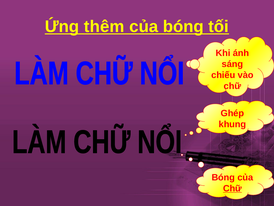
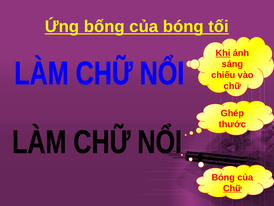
thêm: thêm -> bống
Khi underline: none -> present
khung: khung -> thước
